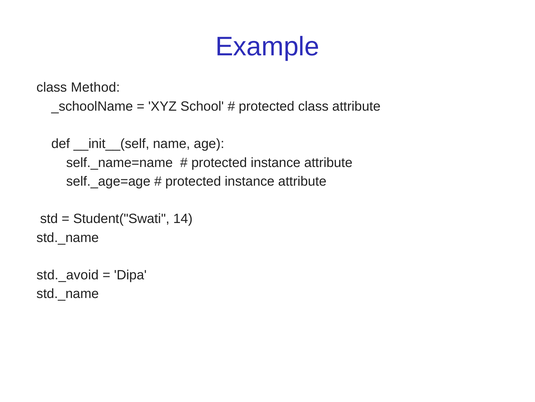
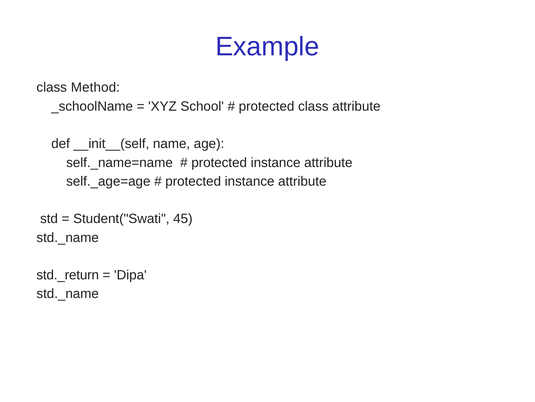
14: 14 -> 45
std._avoid: std._avoid -> std._return
